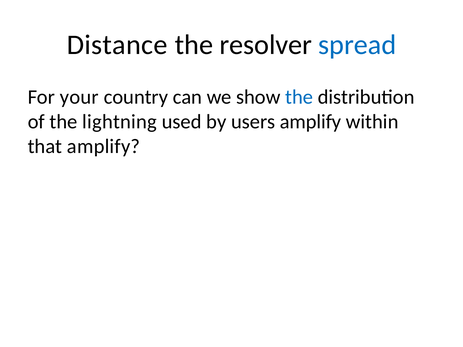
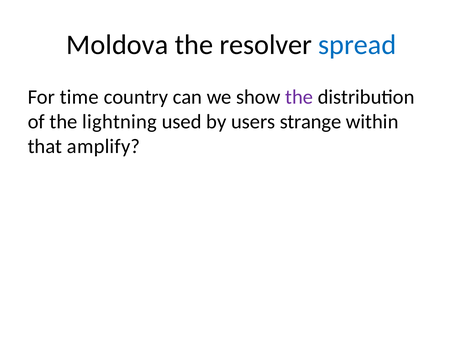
Distance: Distance -> Moldova
your: your -> time
the at (299, 97) colour: blue -> purple
users amplify: amplify -> strange
